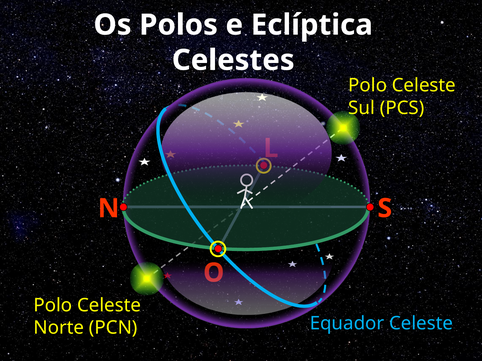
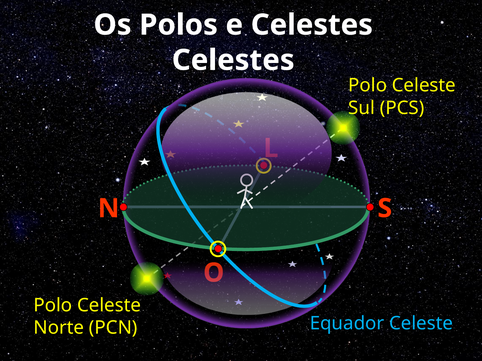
e Eclíptica: Eclíptica -> Celestes
